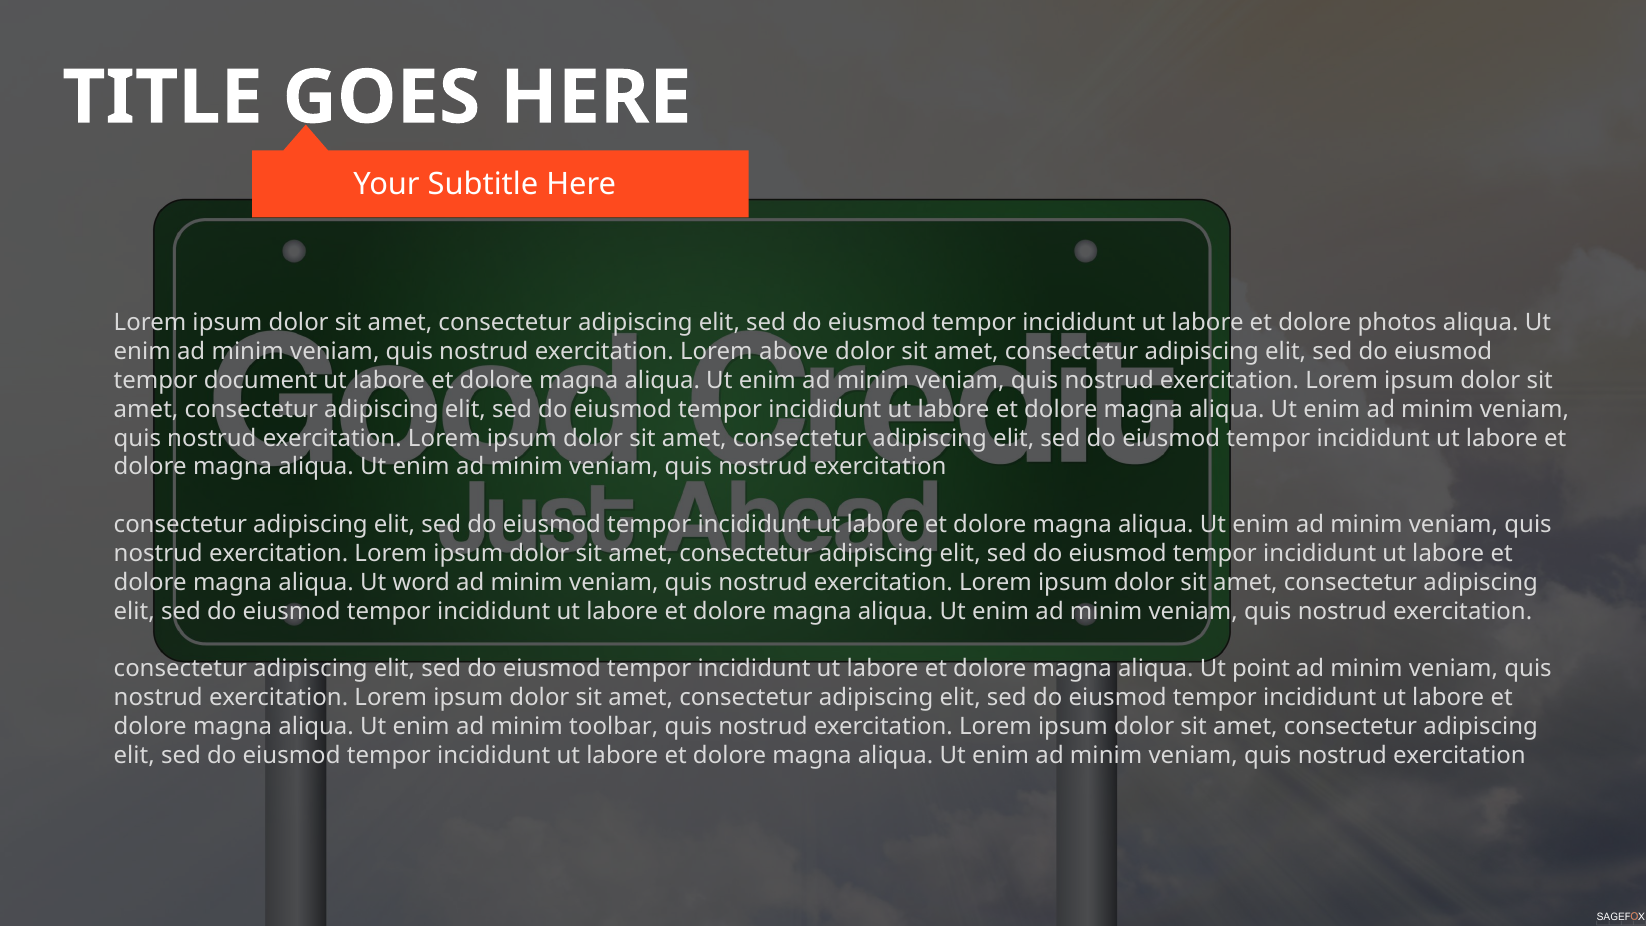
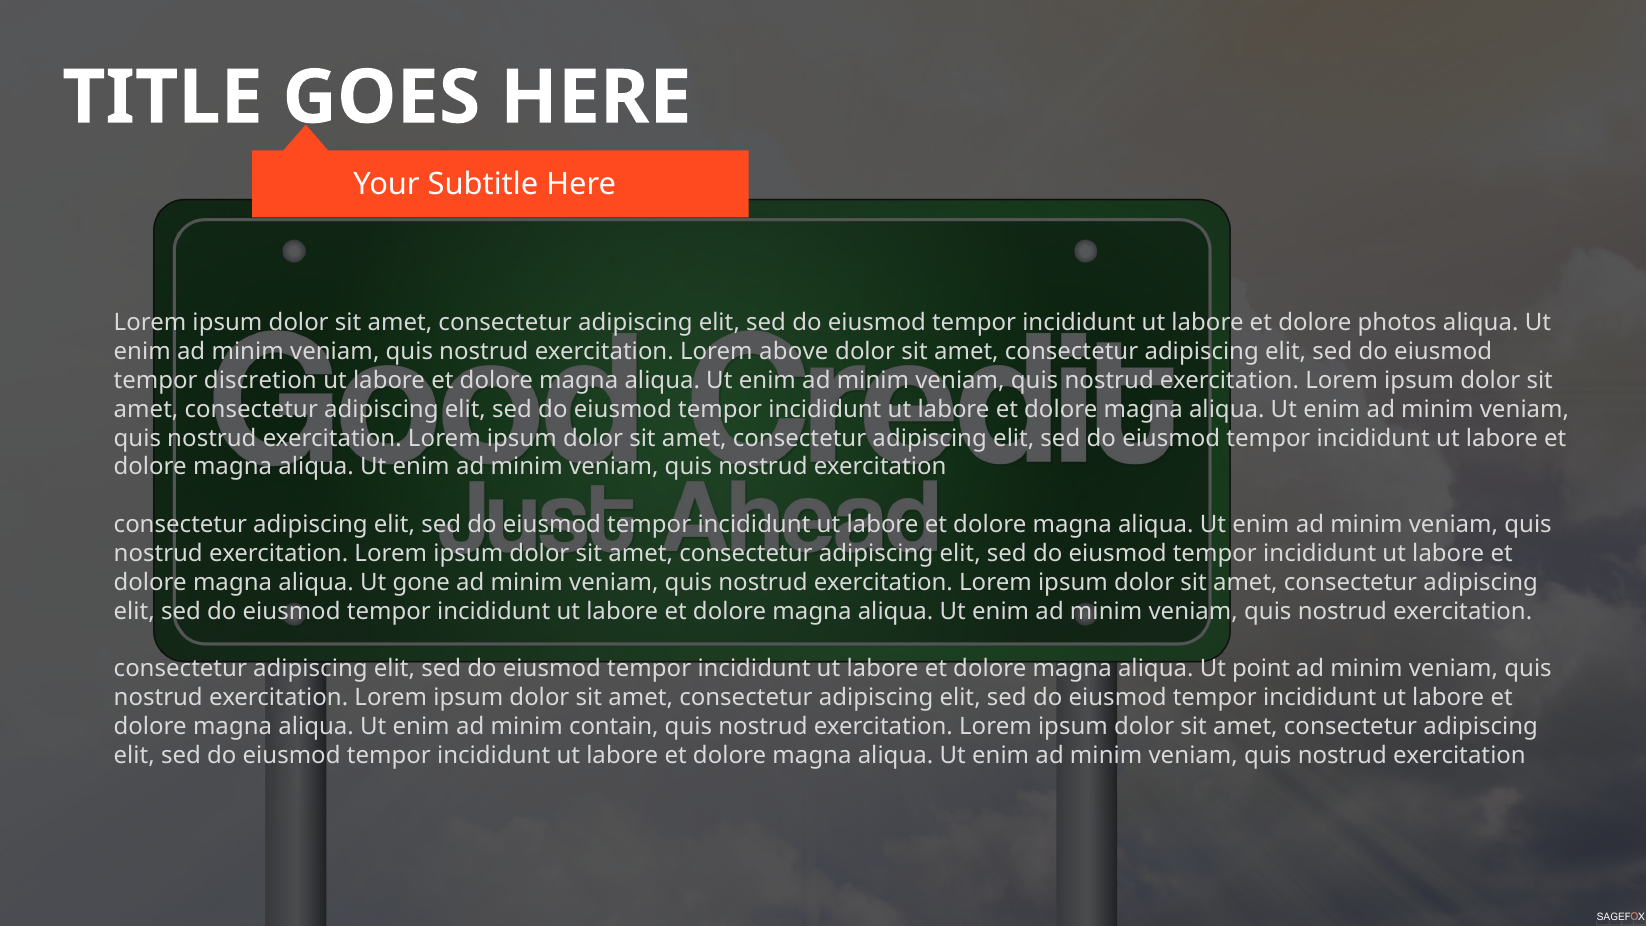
document: document -> discretion
word: word -> gone
toolbar: toolbar -> contain
